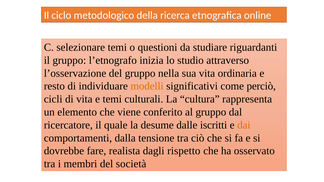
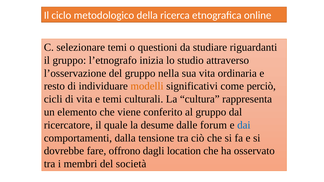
iscritti: iscritti -> forum
dai colour: orange -> blue
realista: realista -> offrono
rispetto: rispetto -> location
